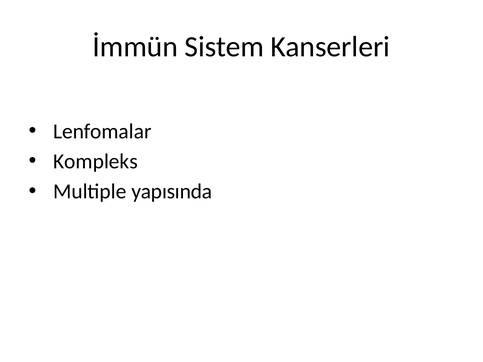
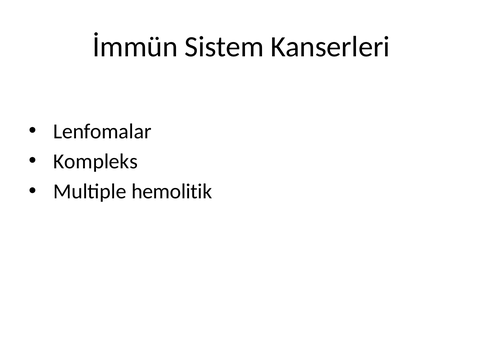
yapısında: yapısında -> hemolitik
